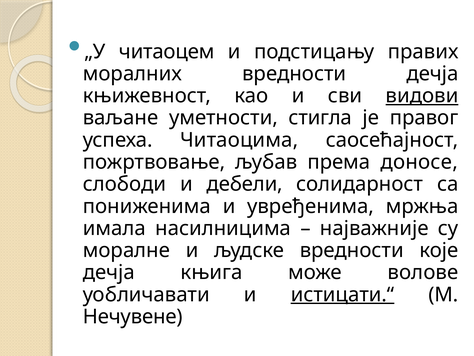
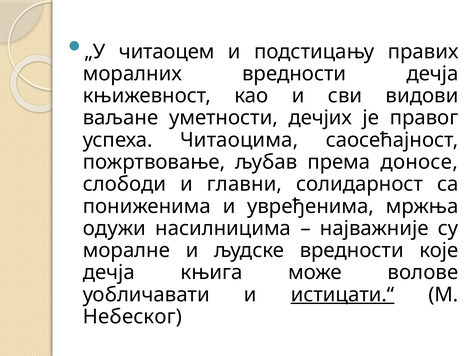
видови underline: present -> none
стигла: стигла -> дечјих
дебели: дебели -> главни
имала: имала -> одужи
Нечувене: Нечувене -> Небеског
